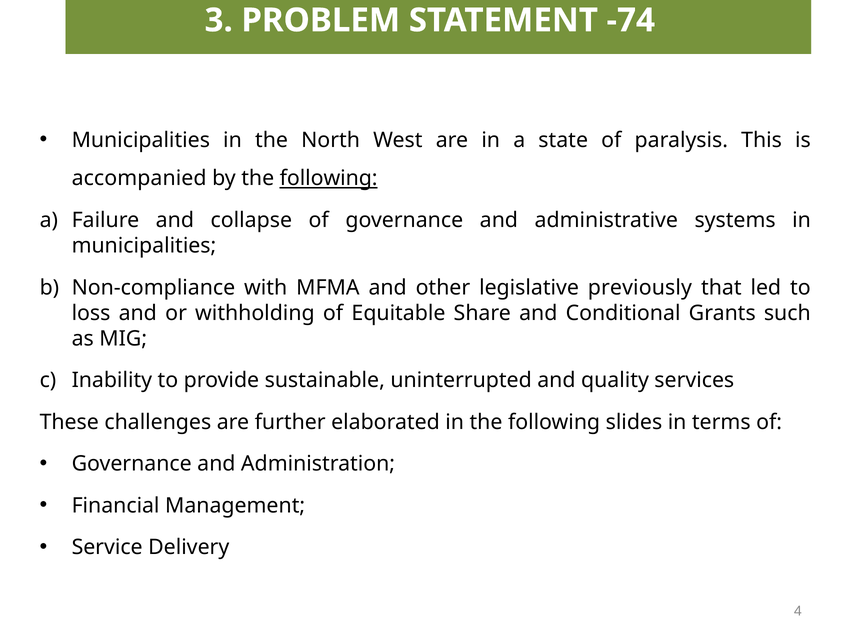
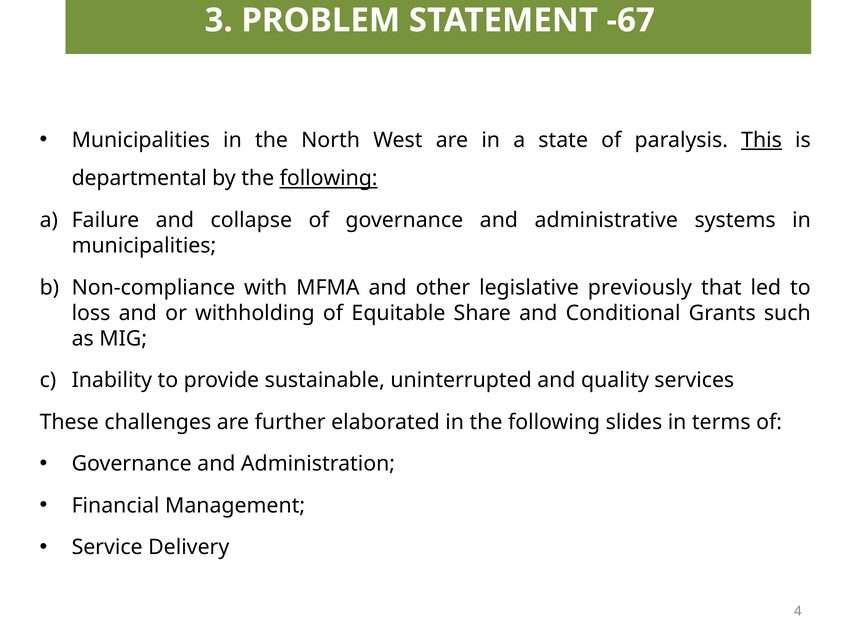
-74: -74 -> -67
This underline: none -> present
accompanied: accompanied -> departmental
